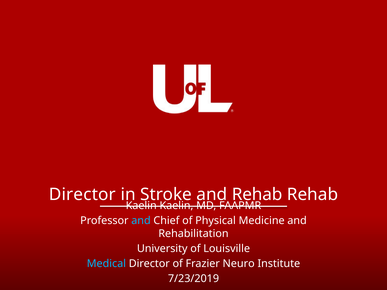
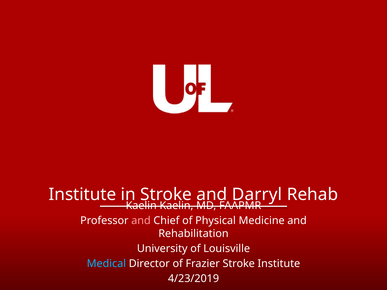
Director at (82, 195): Director -> Institute
Rehab at (257, 195): Rehab -> Darryl
and at (141, 221) colour: light blue -> pink
Frazier Neuro: Neuro -> Stroke
7/23/2019: 7/23/2019 -> 4/23/2019
